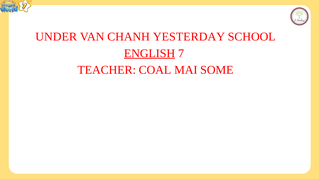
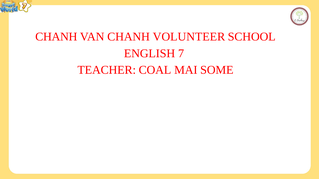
UNDER at (56, 37): UNDER -> CHANH
YESTERDAY: YESTERDAY -> VOLUNTEER
ENGLISH underline: present -> none
